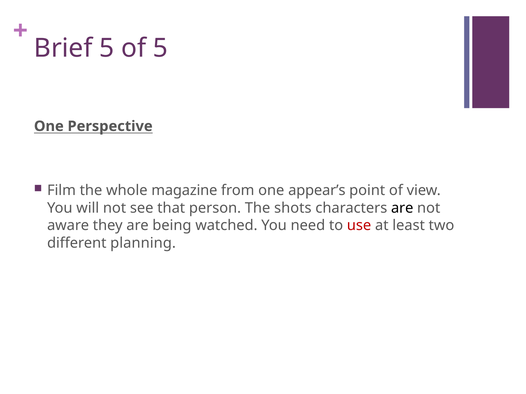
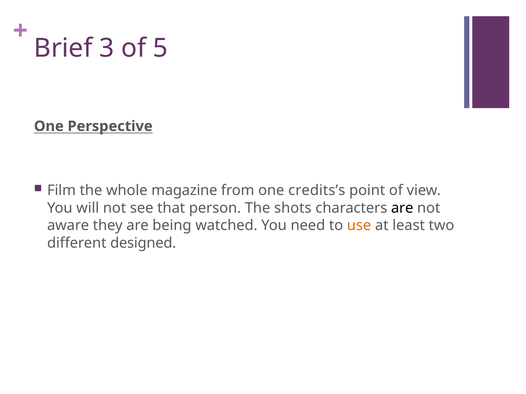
Brief 5: 5 -> 3
appear’s: appear’s -> credits’s
use colour: red -> orange
planning: planning -> designed
